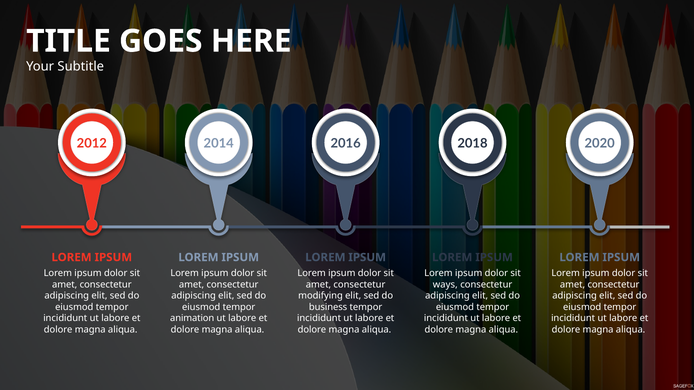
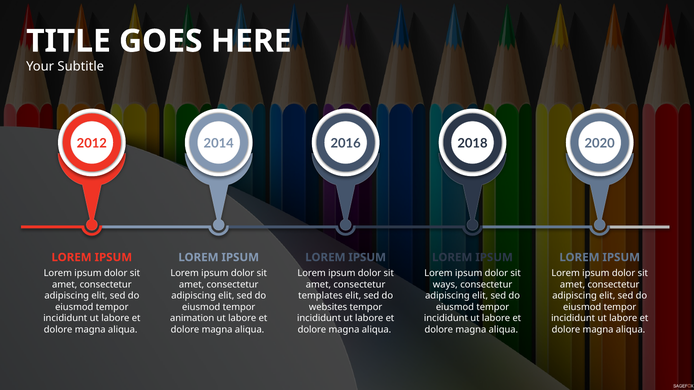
modifying: modifying -> templates
business: business -> websites
